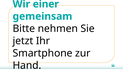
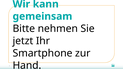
einer: einer -> kann
